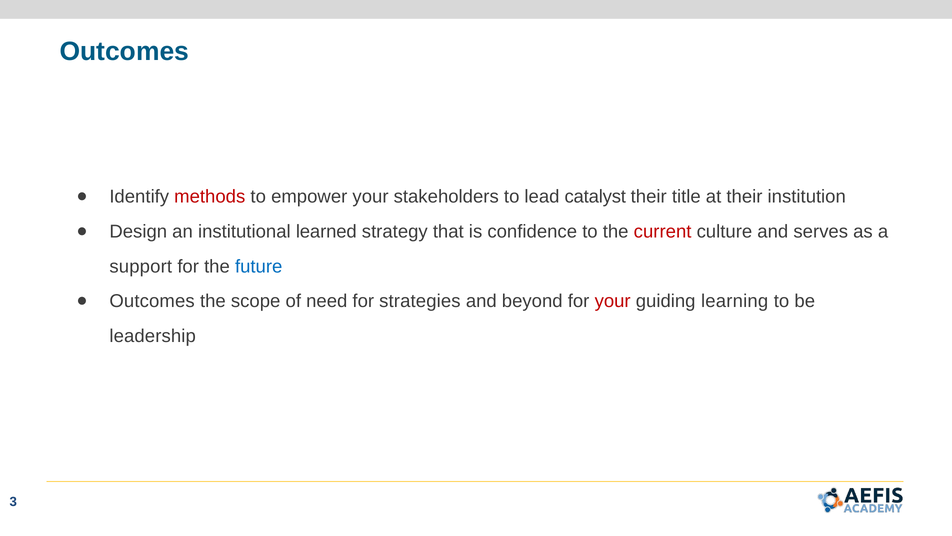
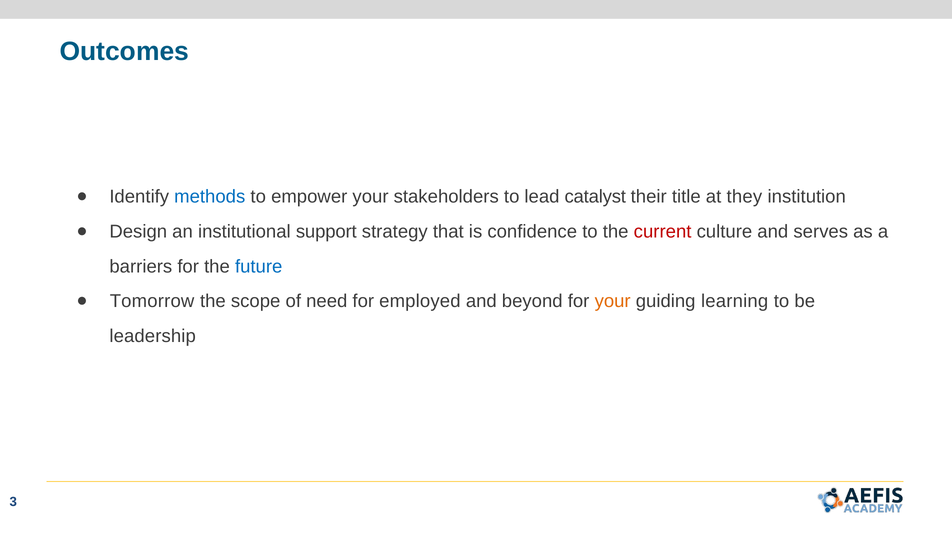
methods colour: red -> blue
at their: their -> they
learned: learned -> support
support: support -> barriers
Outcomes at (152, 301): Outcomes -> Tomorrow
strategies: strategies -> employed
your at (613, 301) colour: red -> orange
